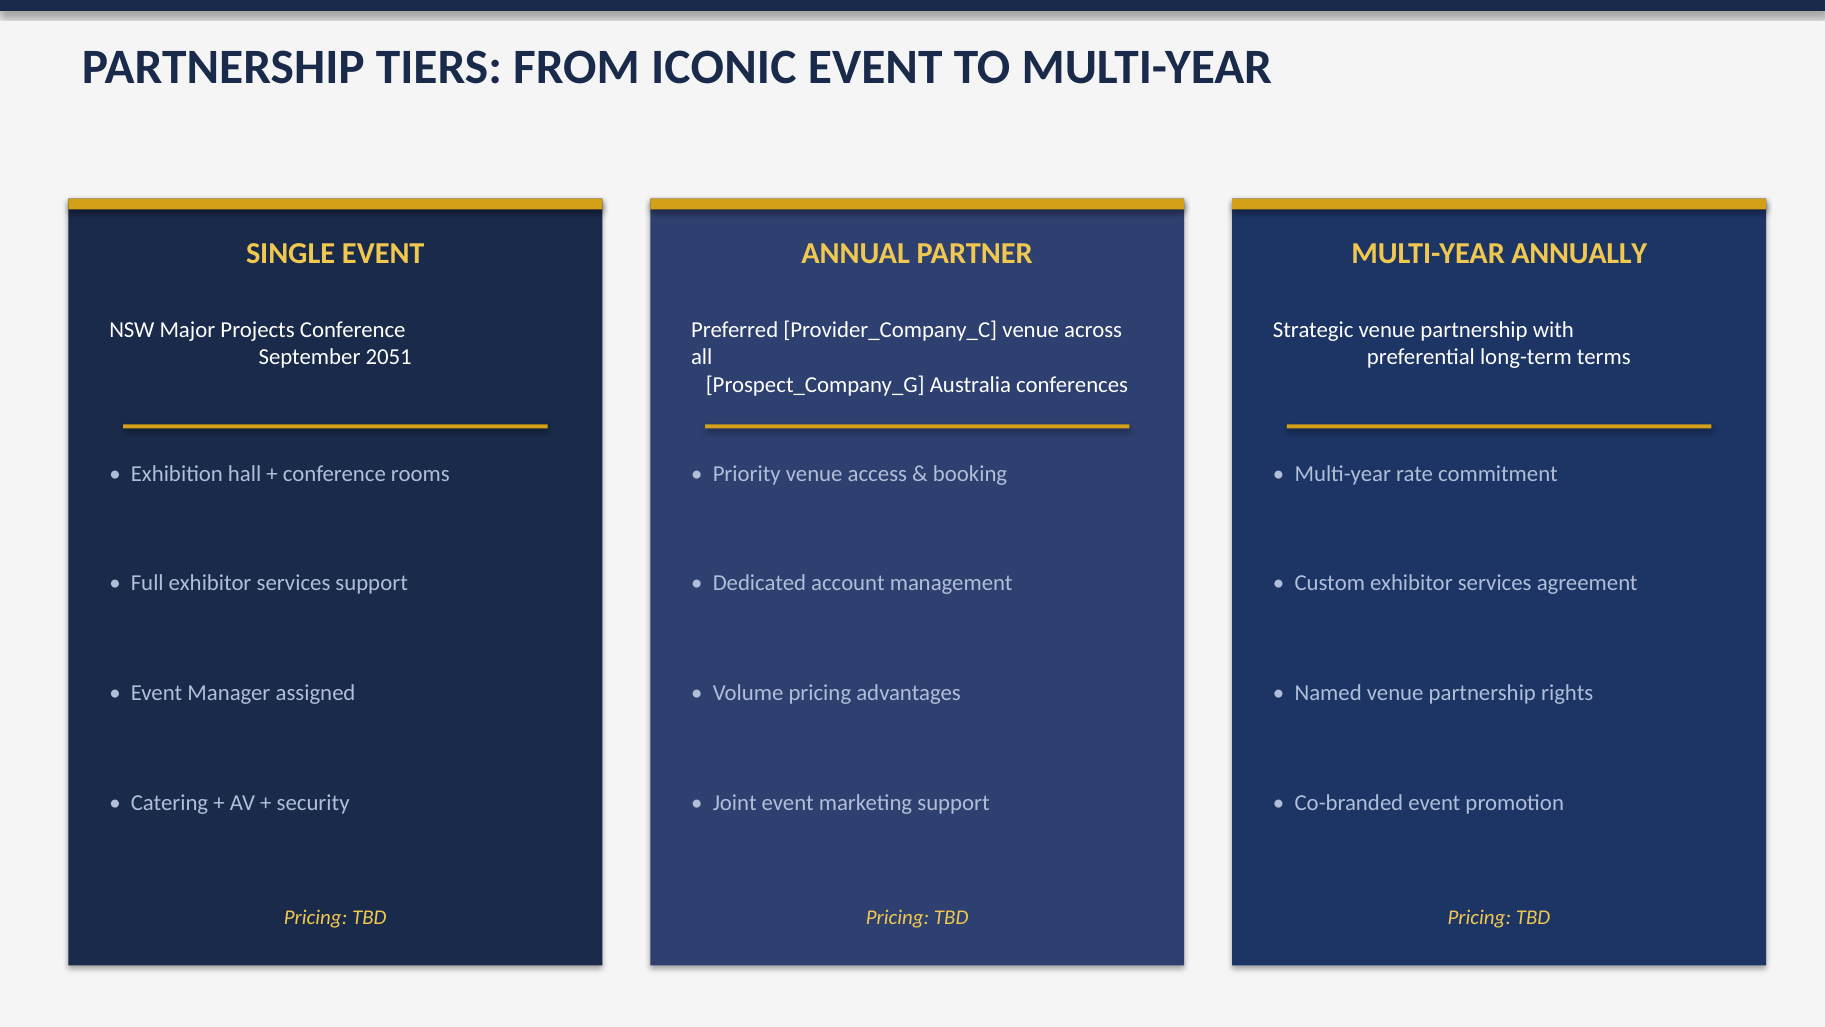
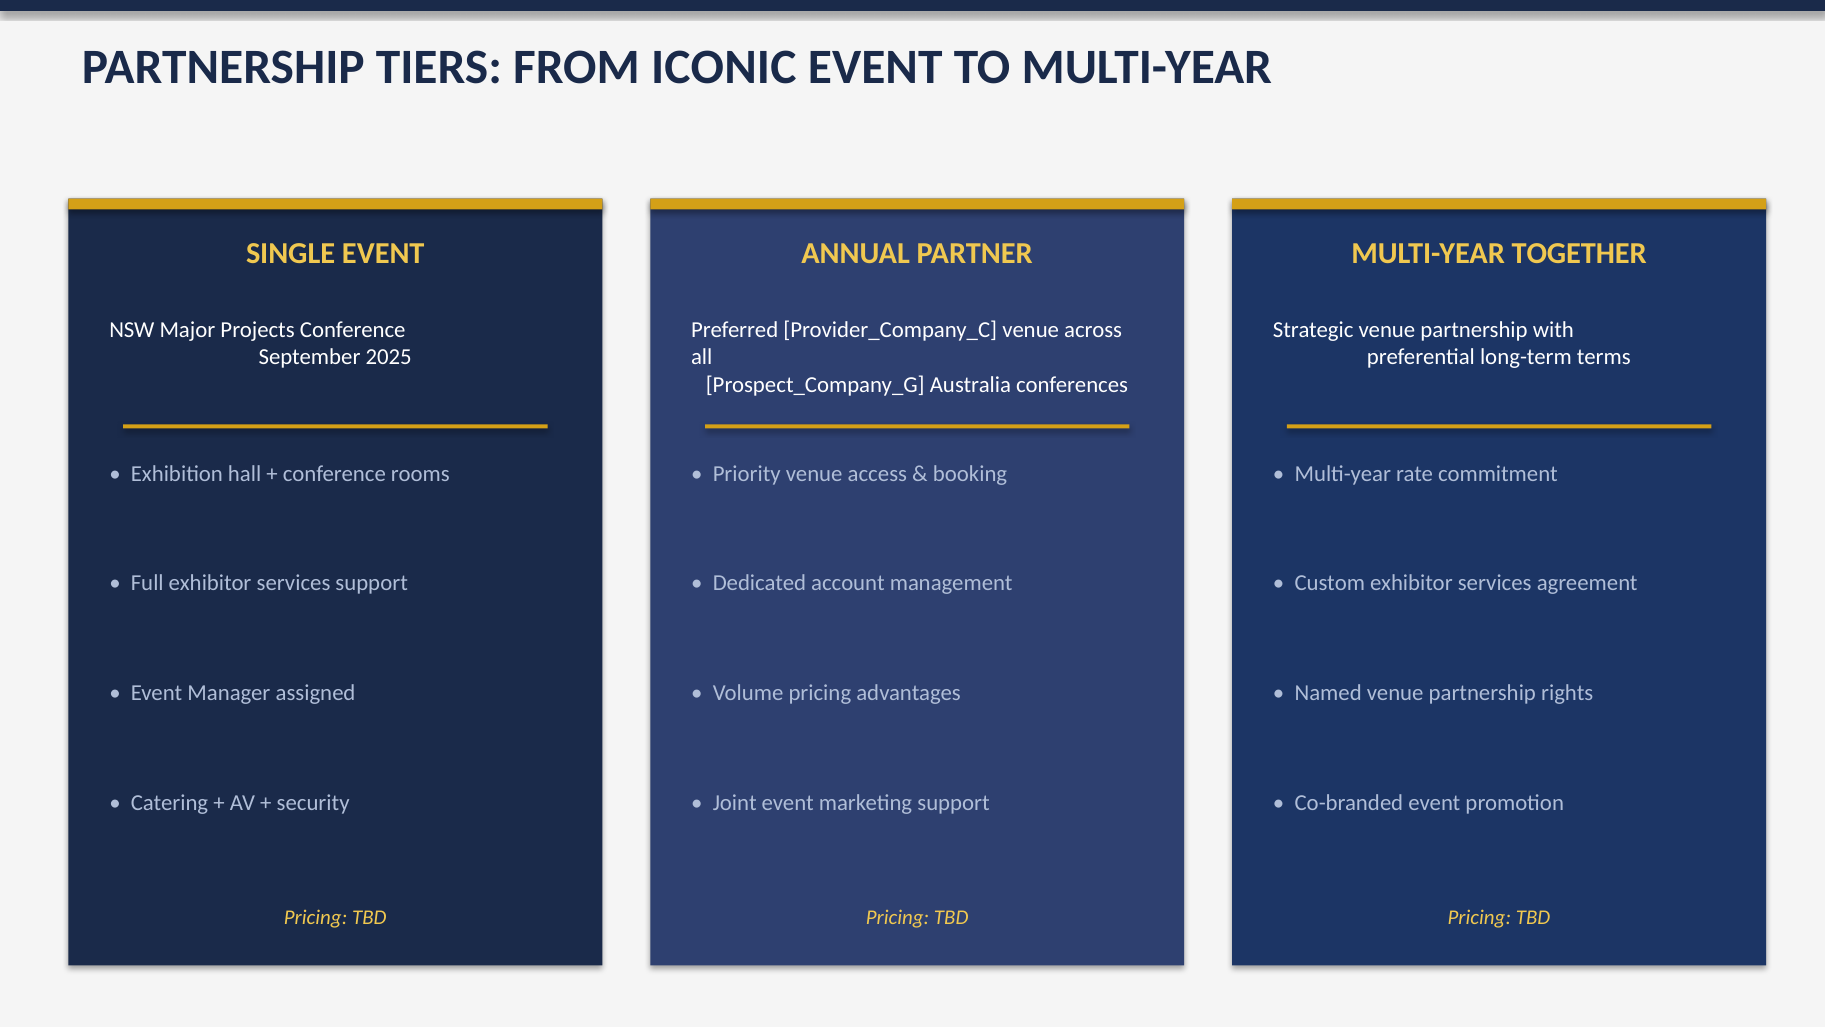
ANNUALLY: ANNUALLY -> TOGETHER
2051: 2051 -> 2025
